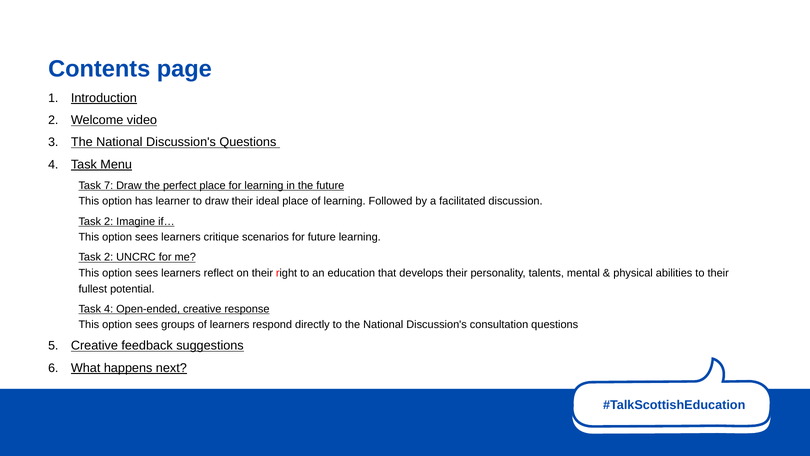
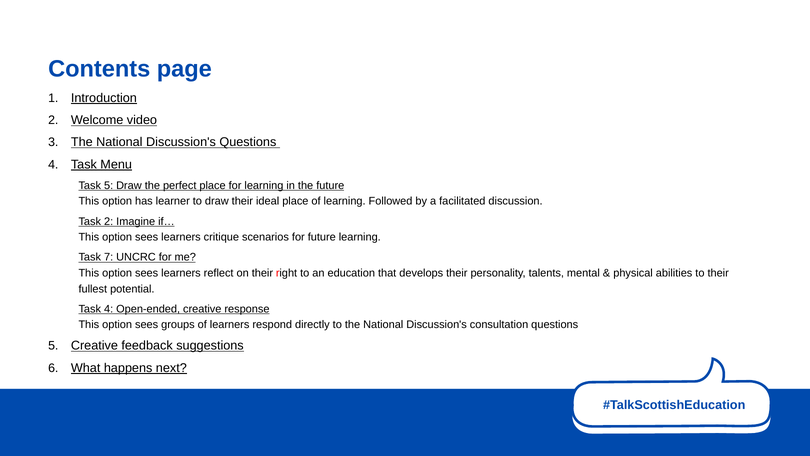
Task 7: 7 -> 5
2 at (109, 257): 2 -> 7
